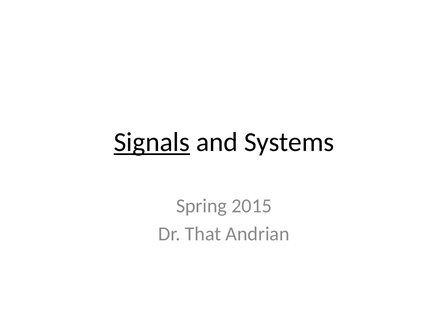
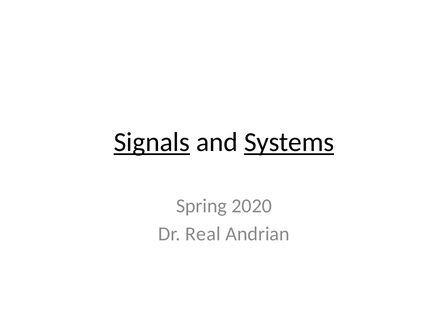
Systems underline: none -> present
2015: 2015 -> 2020
That: That -> Real
